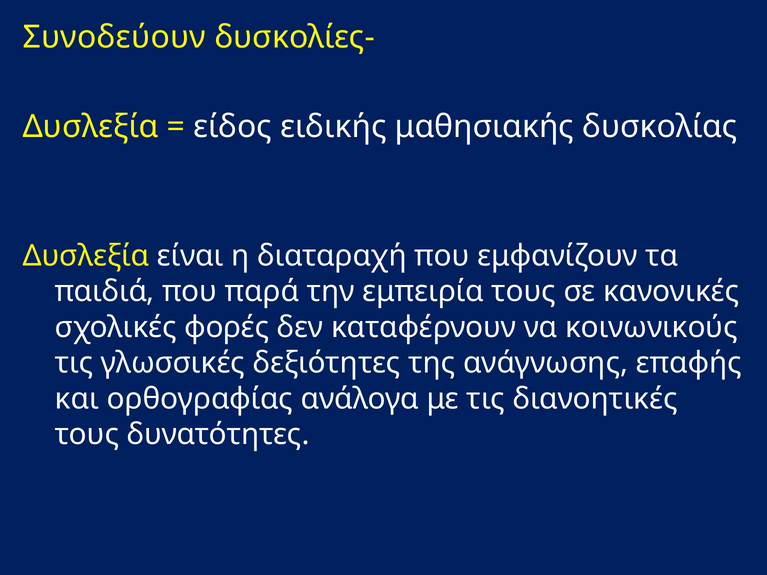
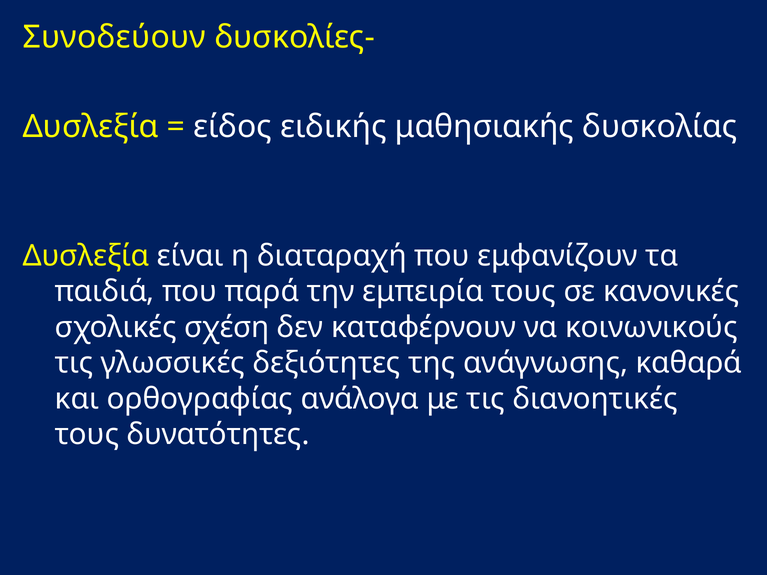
φορές: φορές -> σχέση
επαφής: επαφής -> καθαρά
